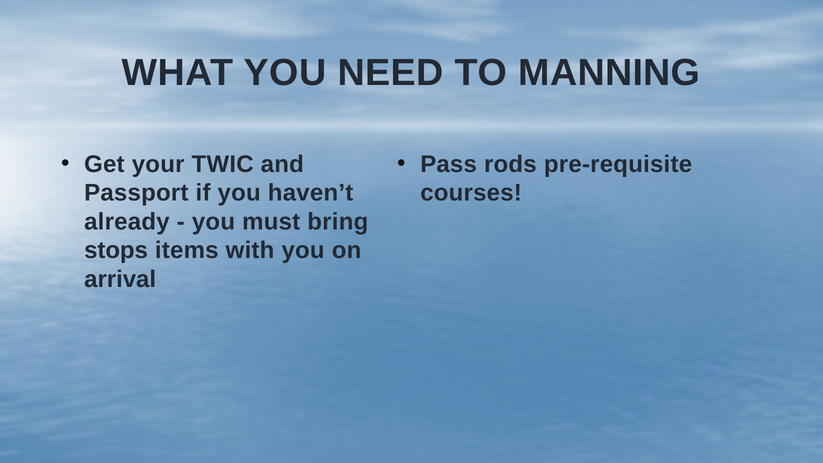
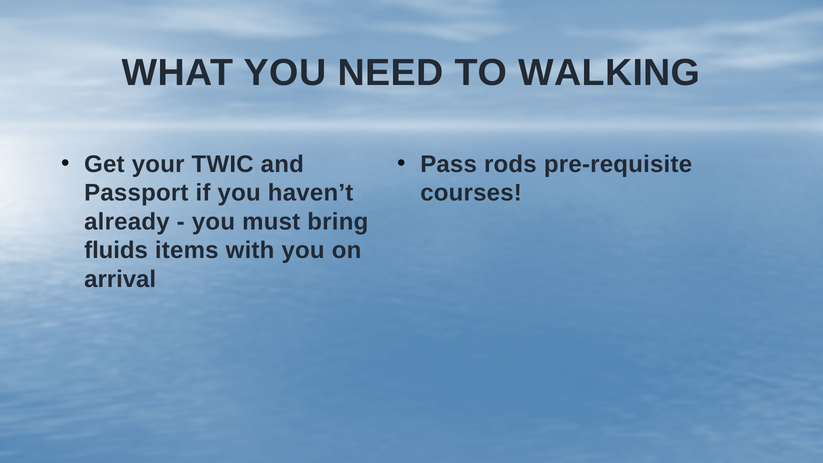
MANNING: MANNING -> WALKING
stops: stops -> fluids
